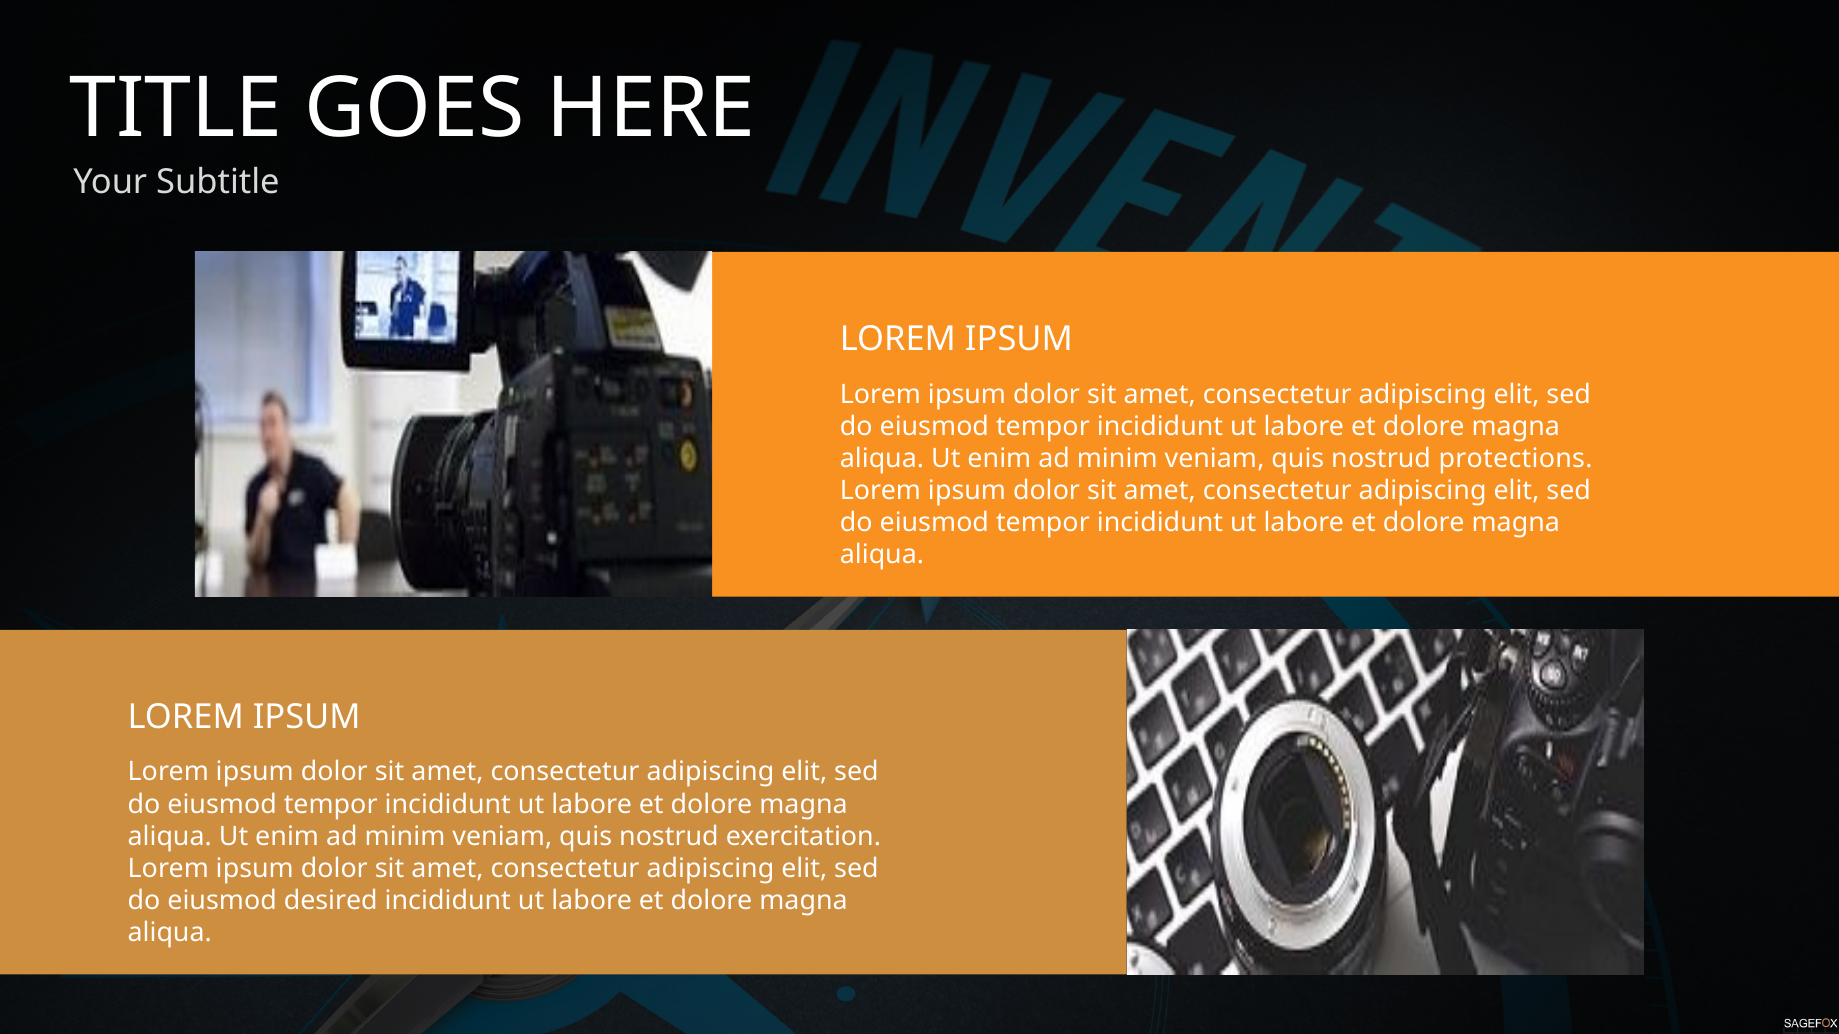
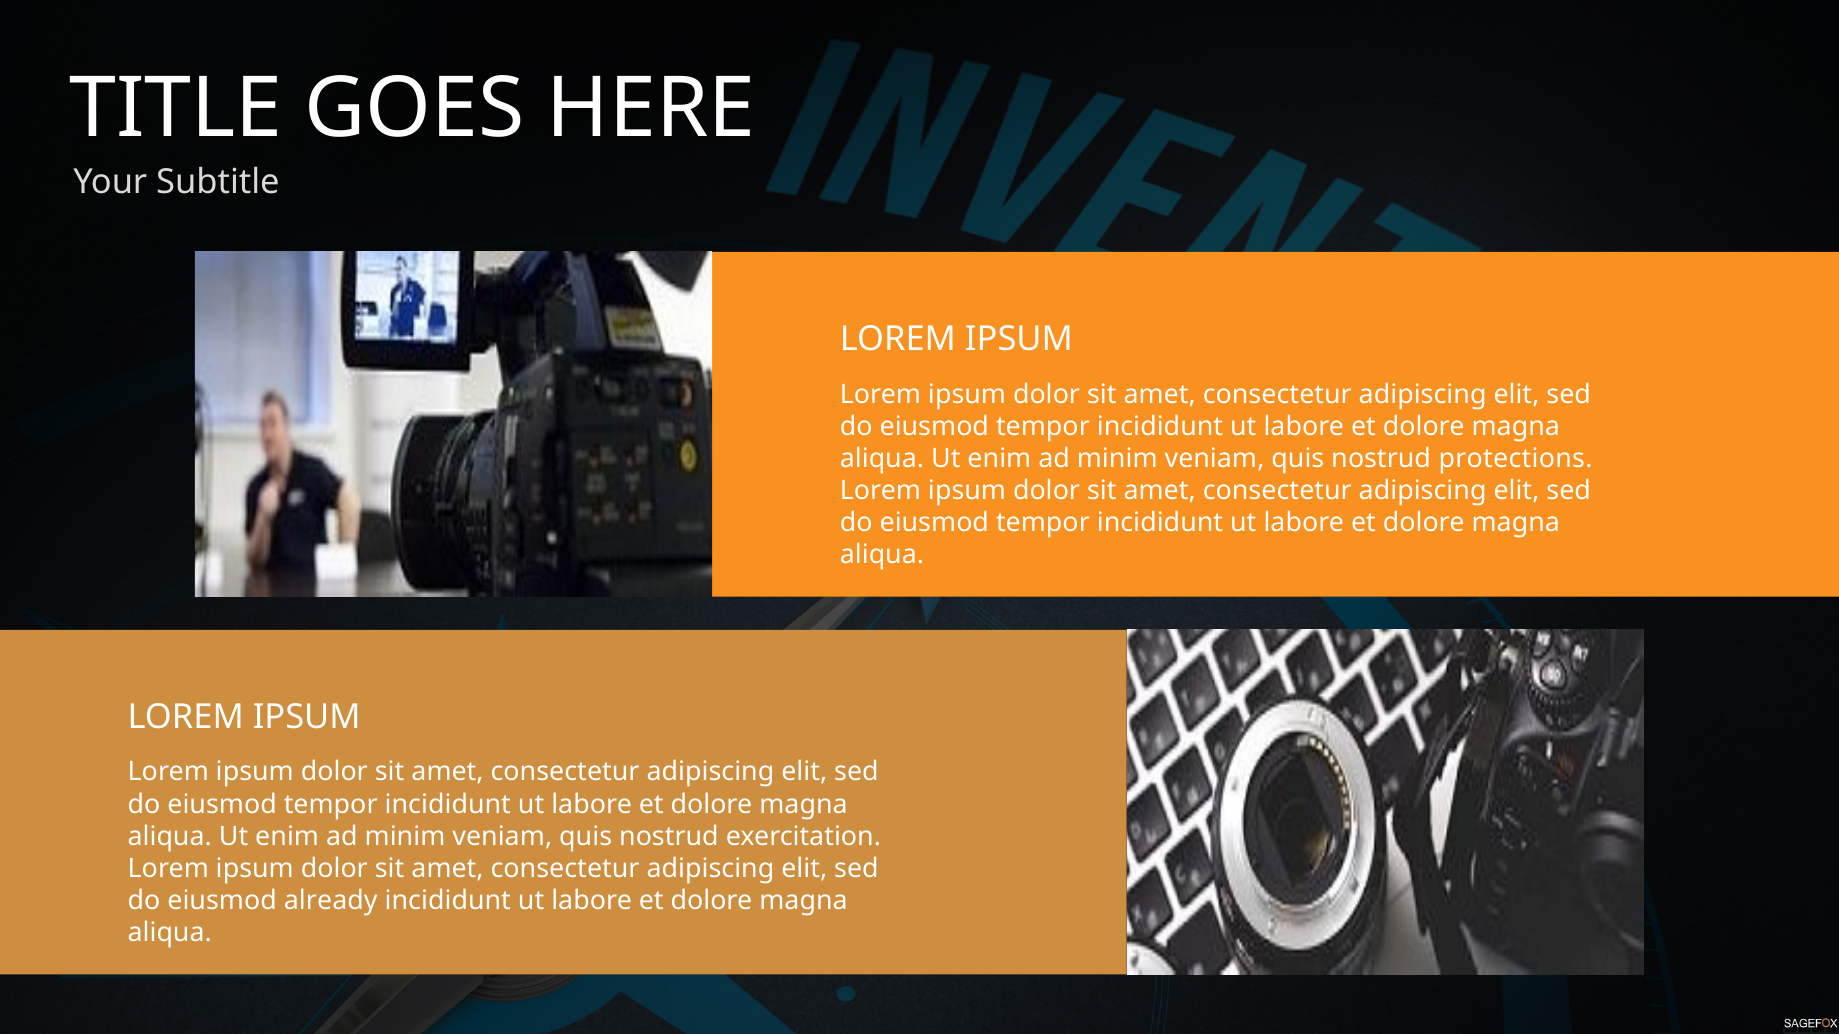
desired: desired -> already
